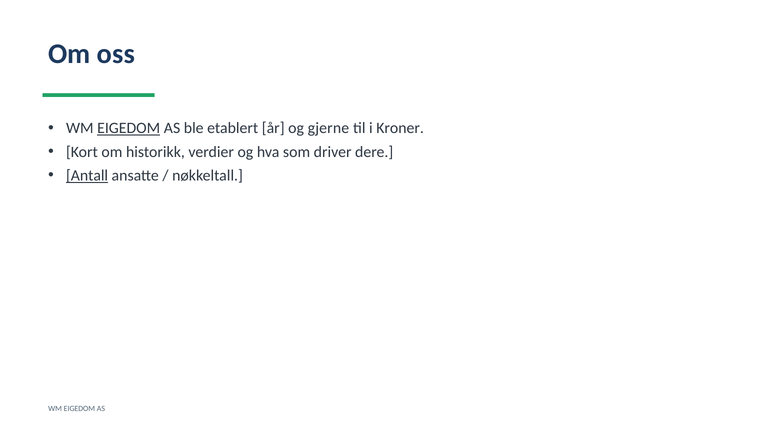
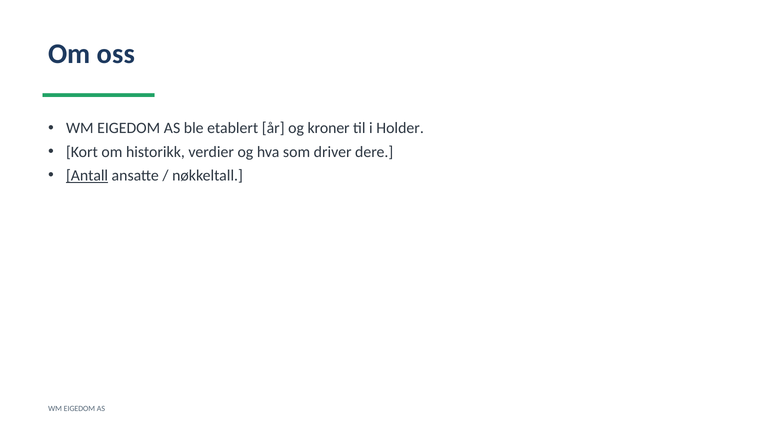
EIGEDOM at (129, 128) underline: present -> none
gjerne: gjerne -> kroner
Kroner: Kroner -> Holder
